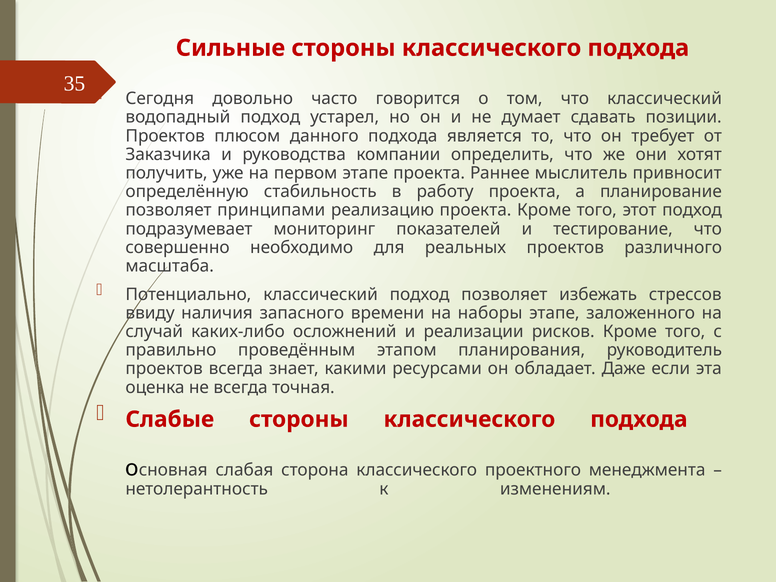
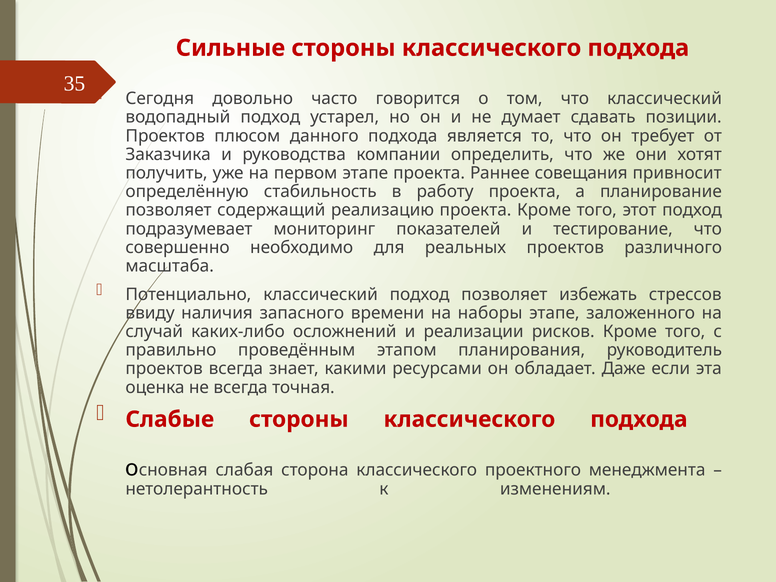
мыслитель: мыслитель -> совещания
принципами: принципами -> содержащий
